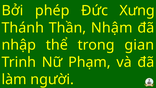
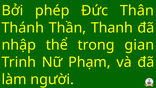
Xưng: Xưng -> Thân
Nhậm: Nhậm -> Thanh
